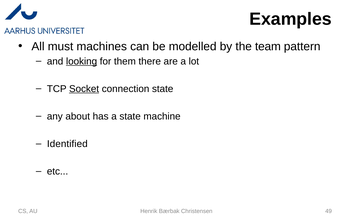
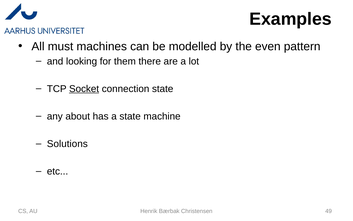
team: team -> even
looking underline: present -> none
Identified: Identified -> Solutions
